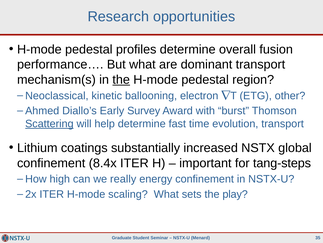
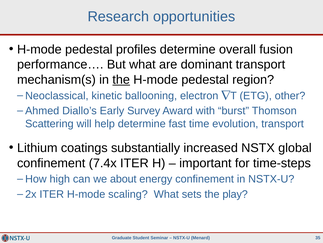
Scattering underline: present -> none
8.4x: 8.4x -> 7.4x
tang-steps: tang-steps -> time-steps
really: really -> about
